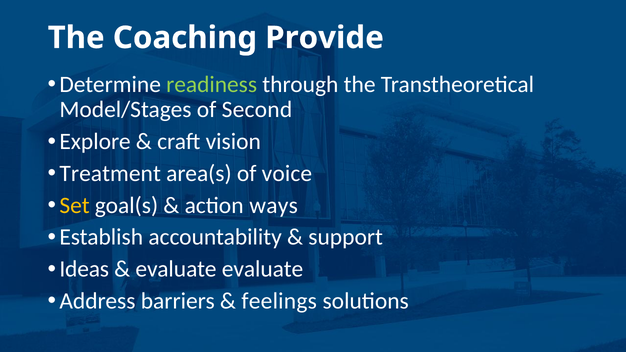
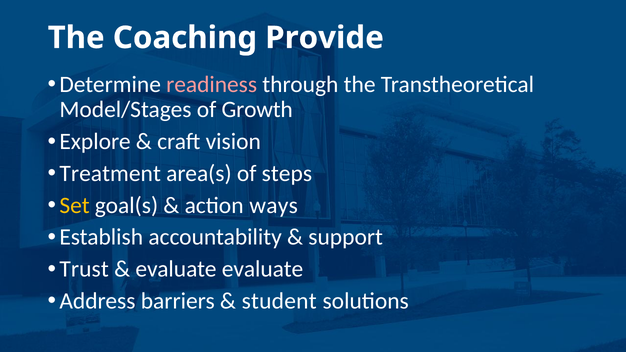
readiness colour: light green -> pink
Second: Second -> Growth
voice: voice -> steps
Ideas: Ideas -> Trust
feelings: feelings -> student
